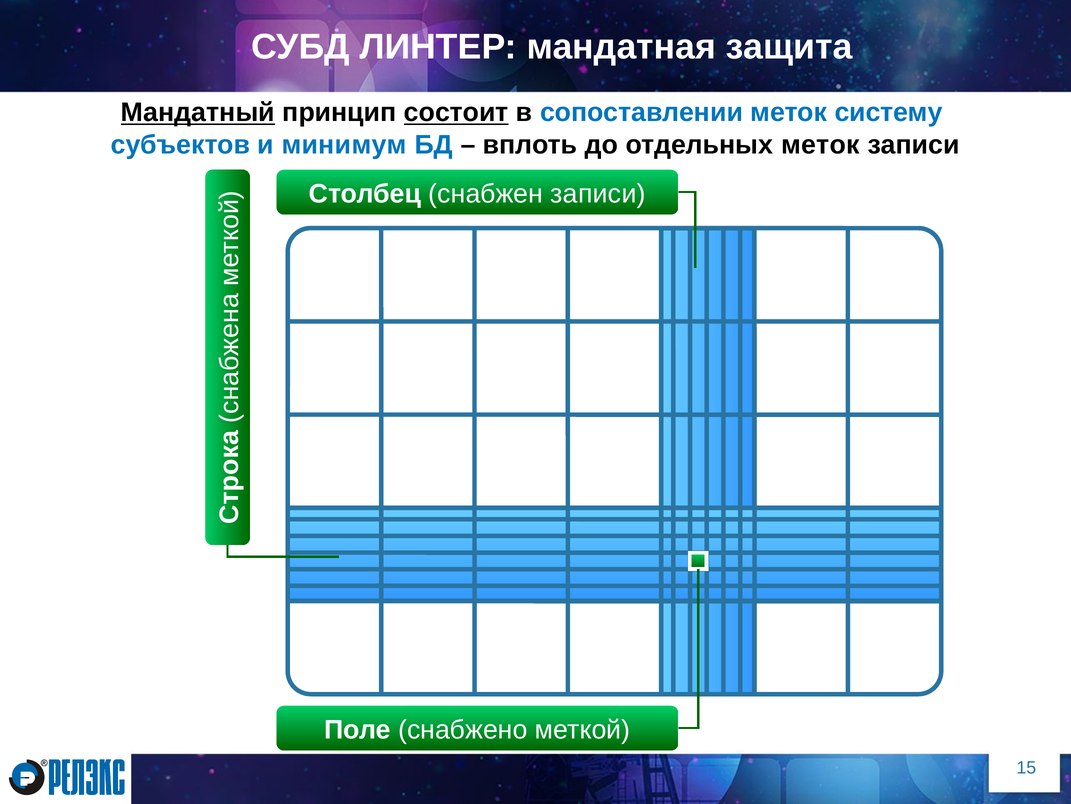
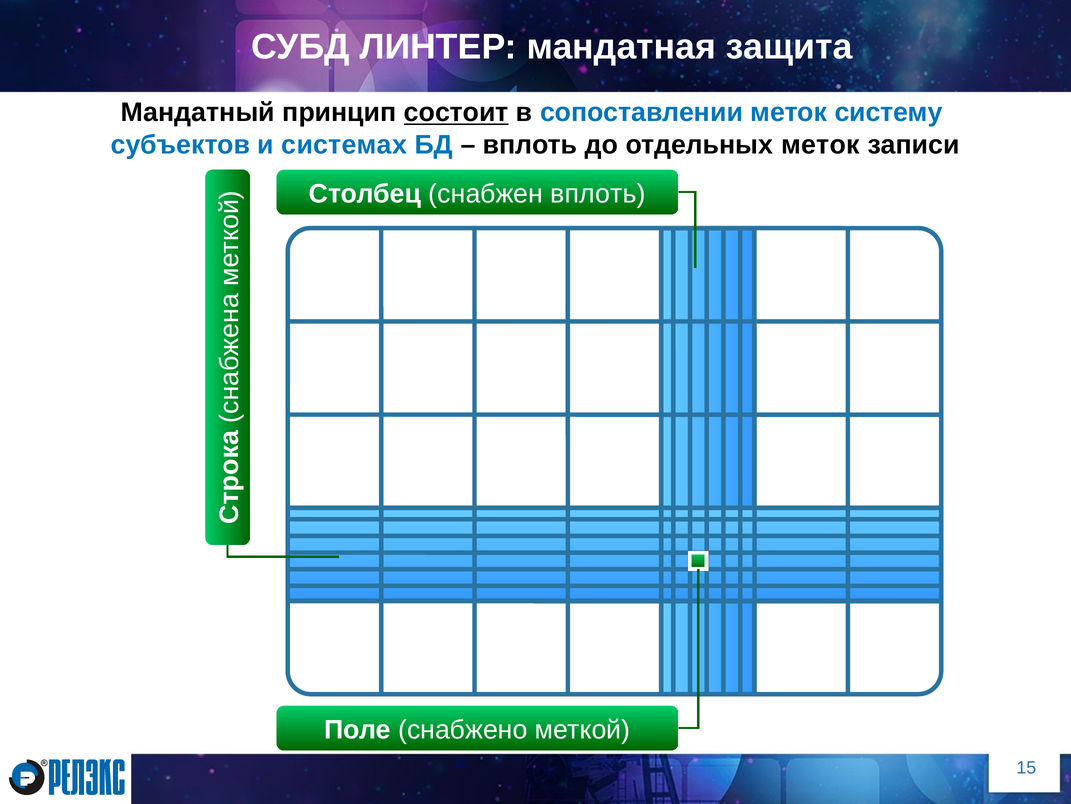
Мандатный underline: present -> none
минимум: минимум -> системах
снабжен записи: записи -> вплоть
